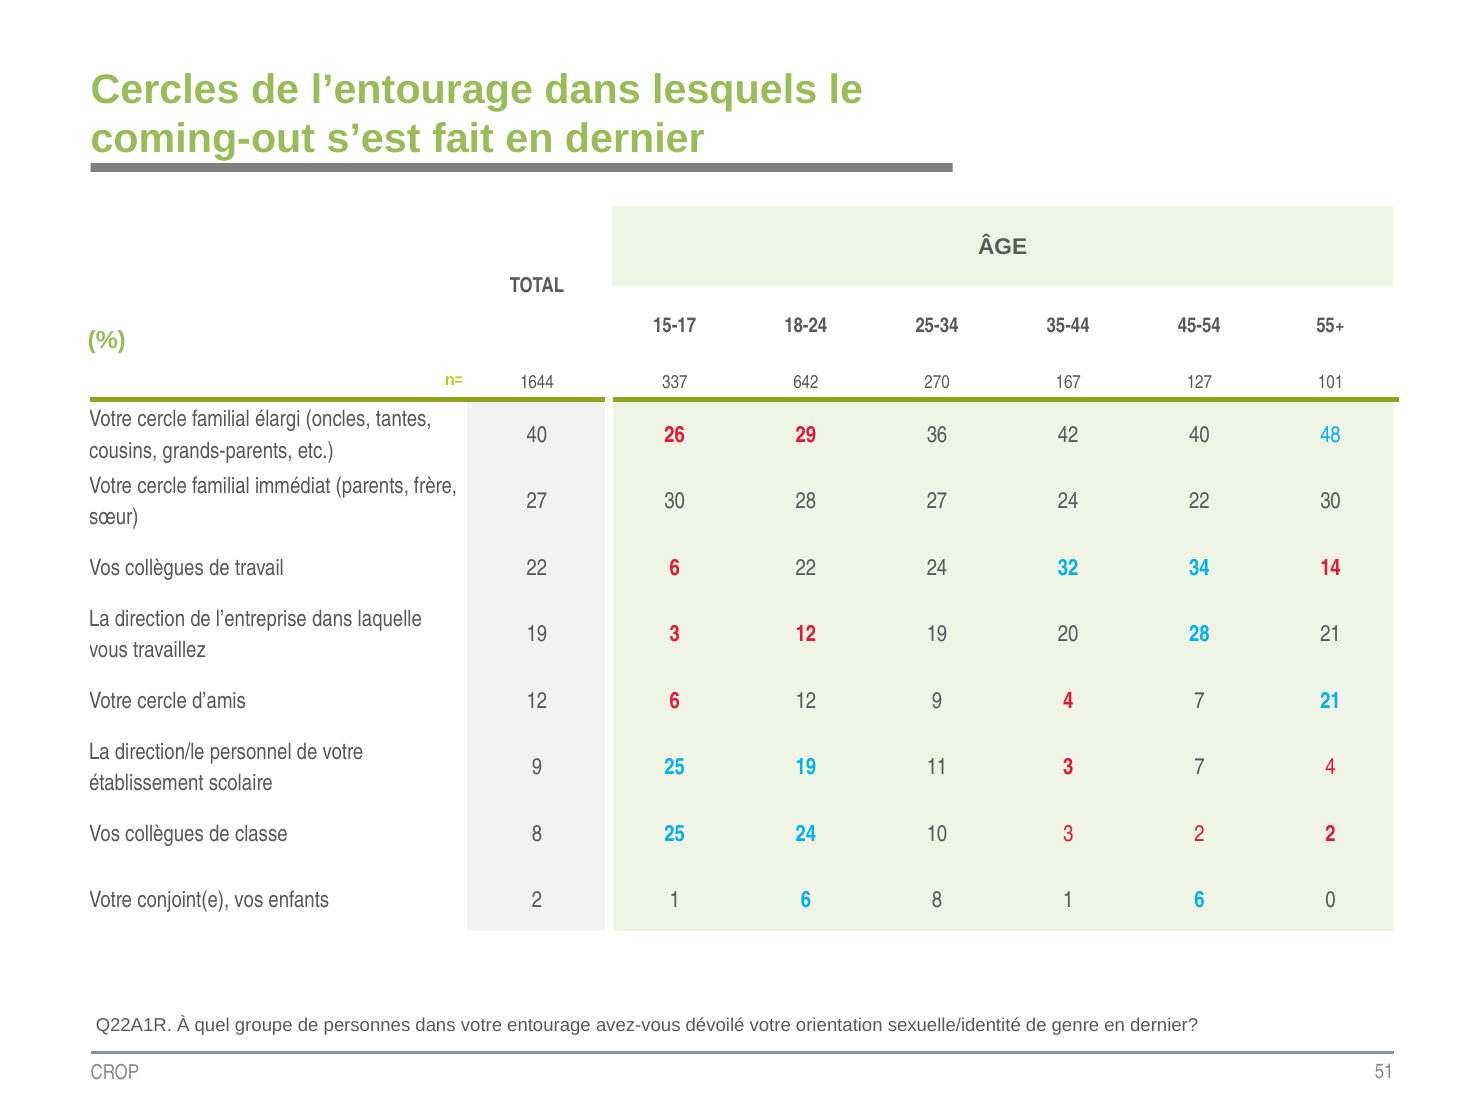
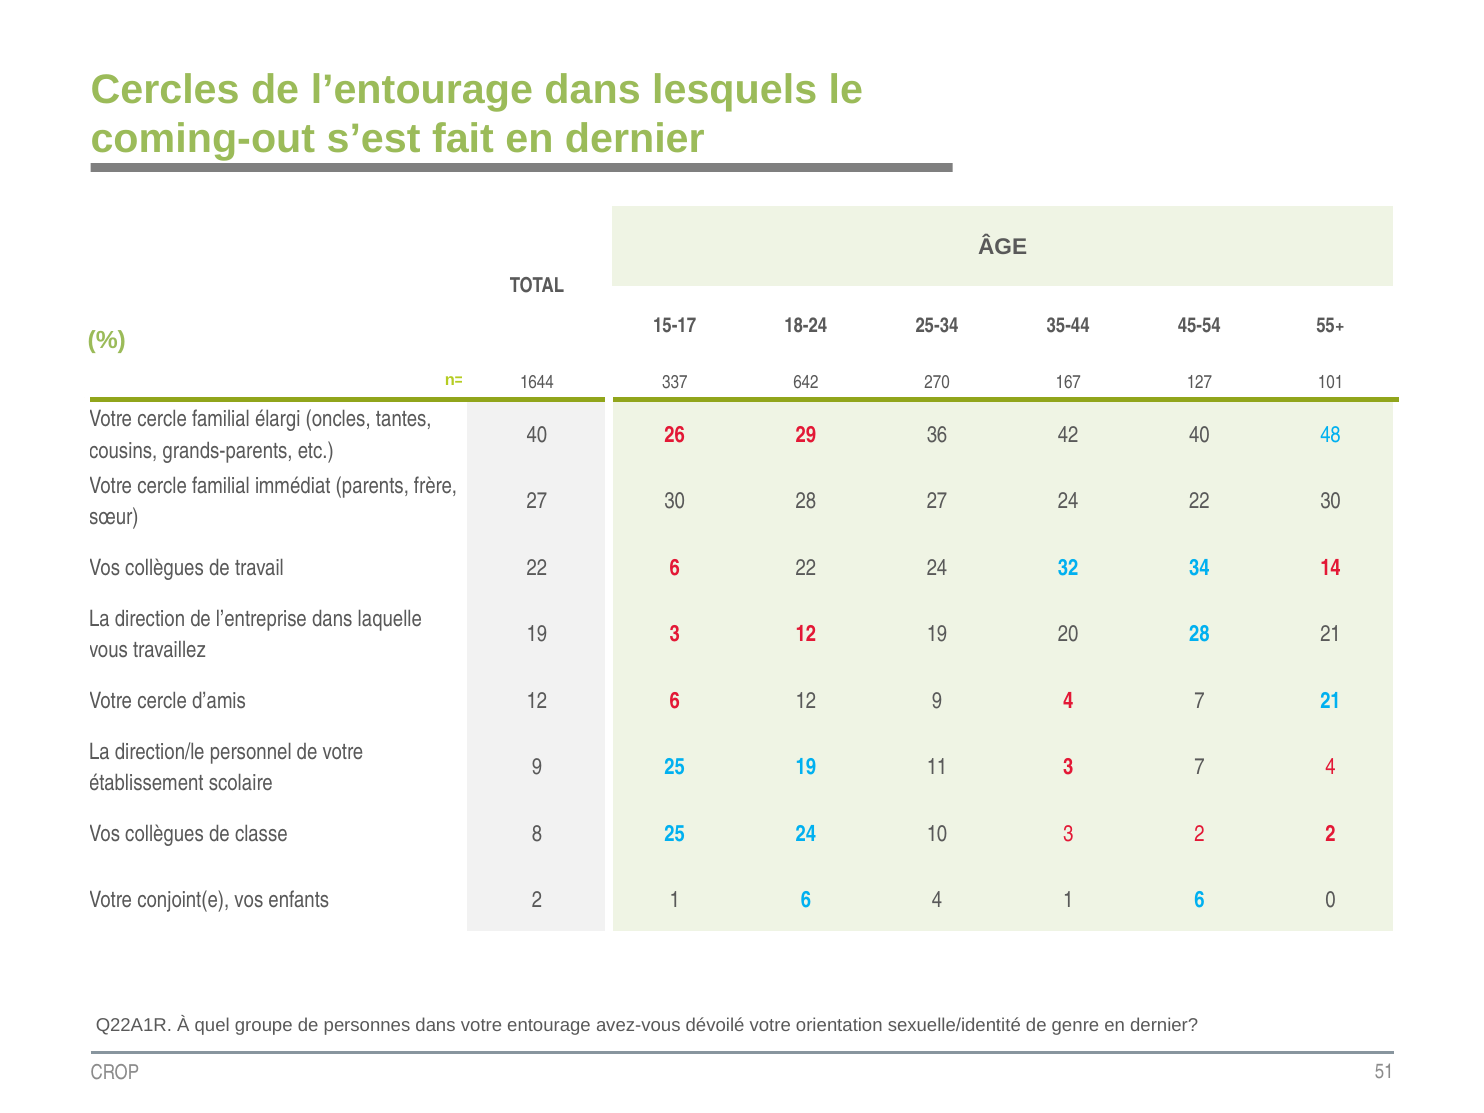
6 8: 8 -> 4
